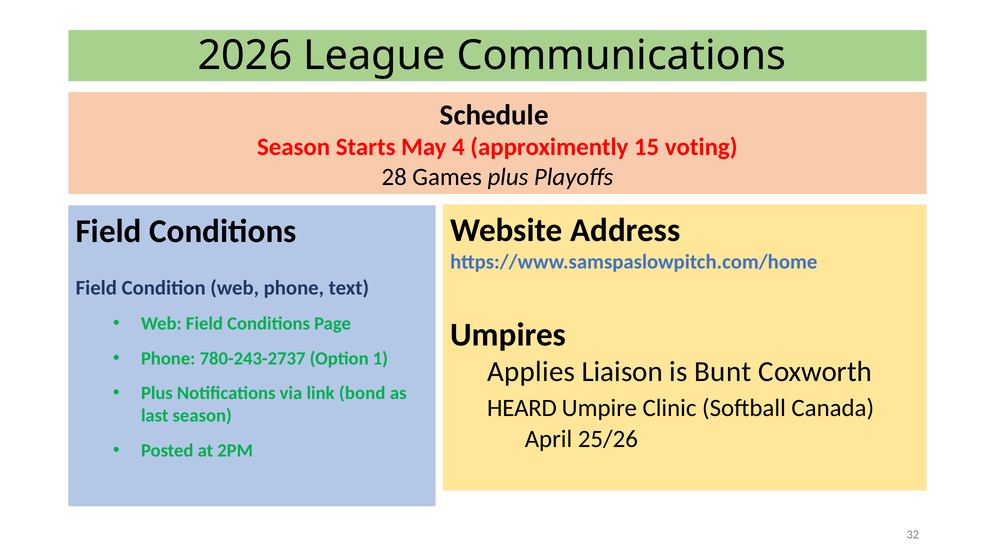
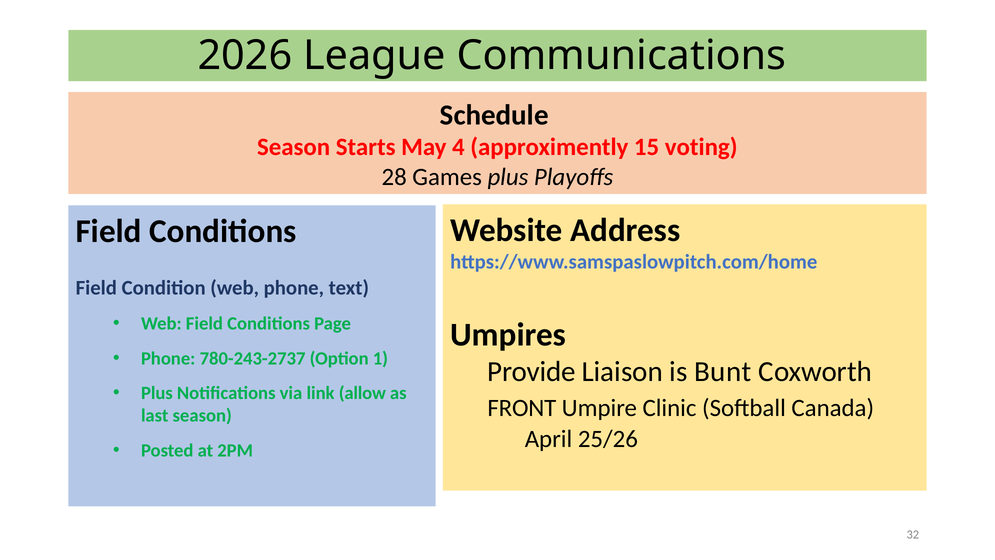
Applies: Applies -> Provide
bond: bond -> allow
HEARD: HEARD -> FRONT
